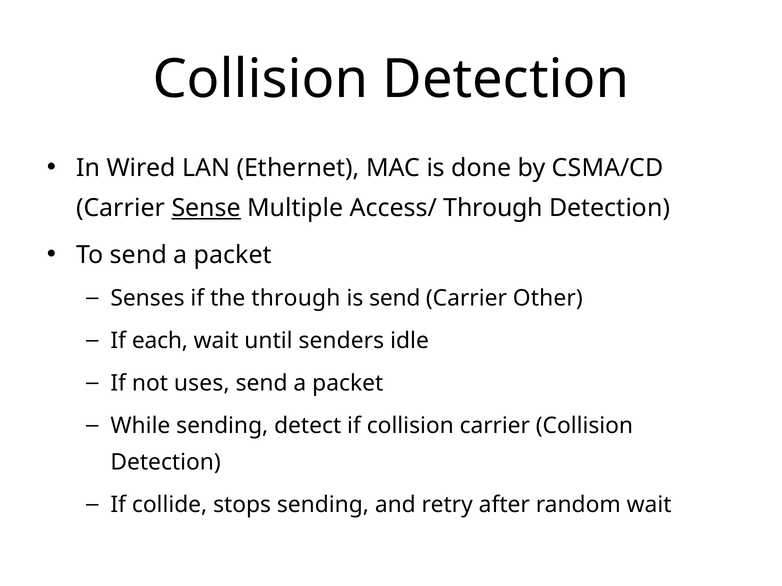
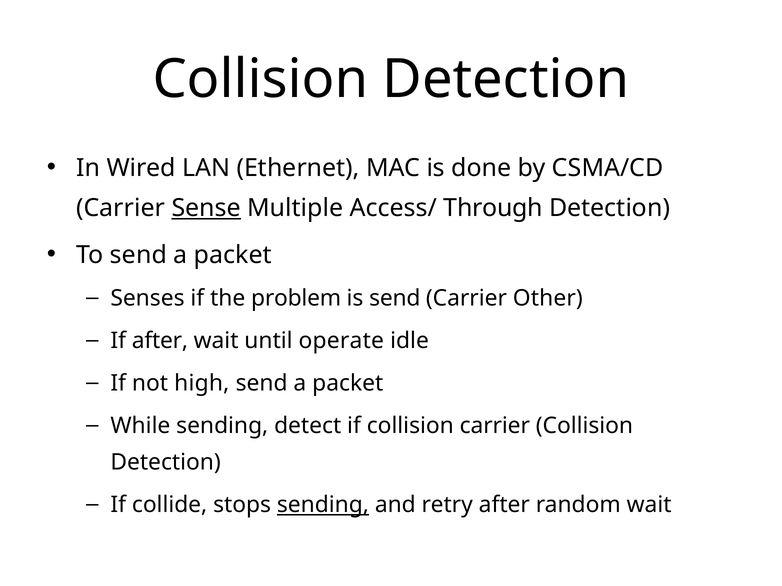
the through: through -> problem
If each: each -> after
senders: senders -> operate
uses: uses -> high
sending at (323, 505) underline: none -> present
